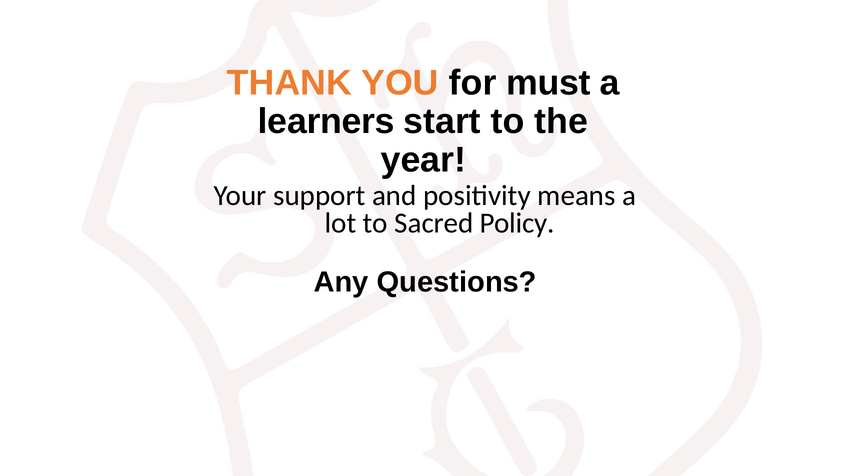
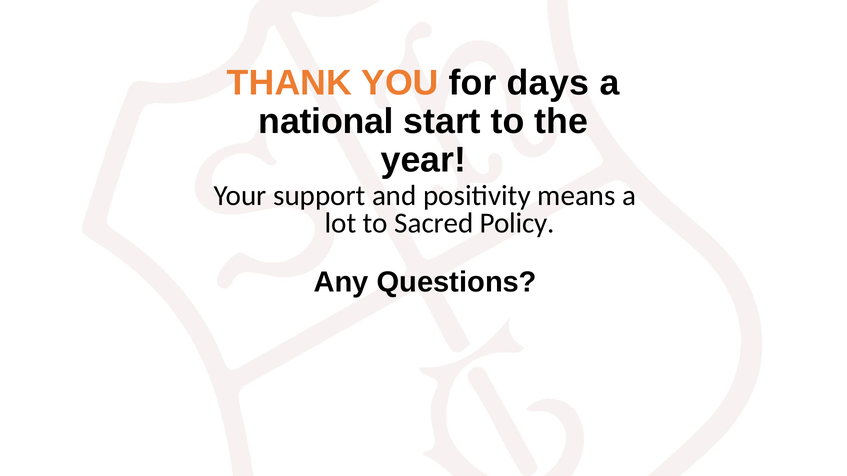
must: must -> days
learners: learners -> national
